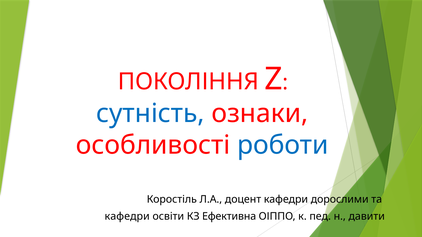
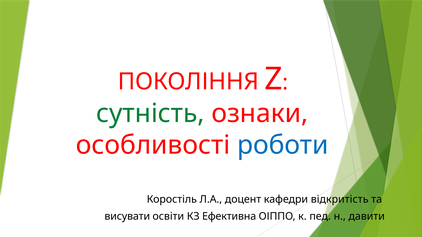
сутність colour: blue -> green
дорослими: дорослими -> відкритість
кафедри at (127, 217): кафедри -> висувати
